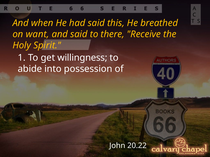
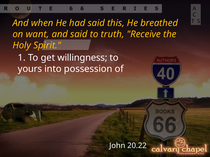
there: there -> truth
abide: abide -> yours
